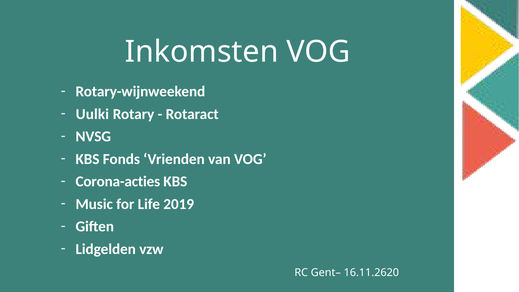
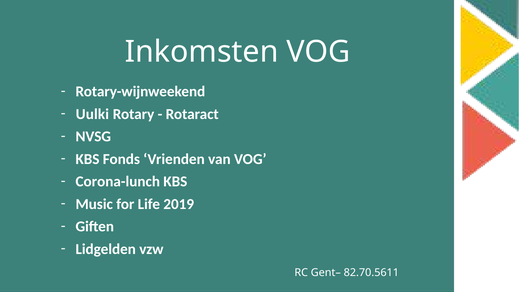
Corona-acties: Corona-acties -> Corona-lunch
16.11.2620: 16.11.2620 -> 82.70.5611
